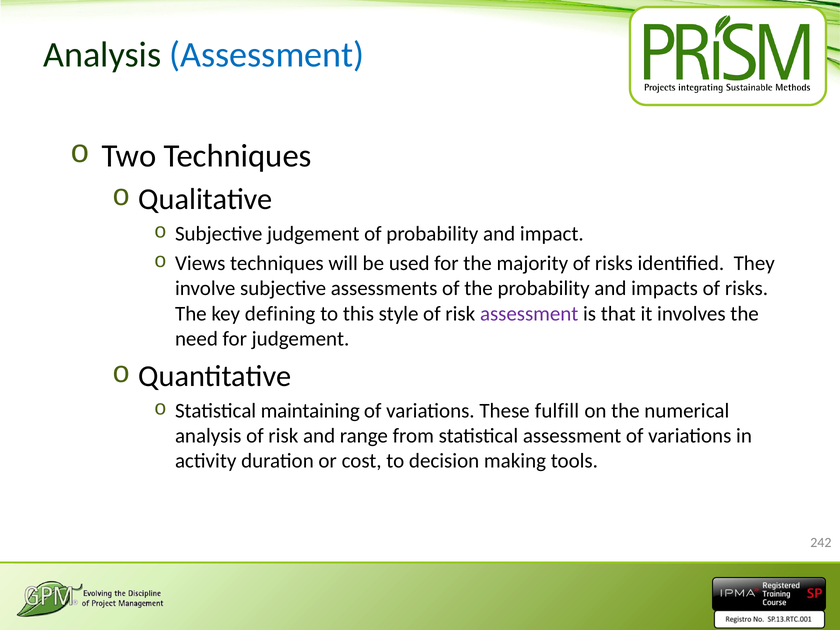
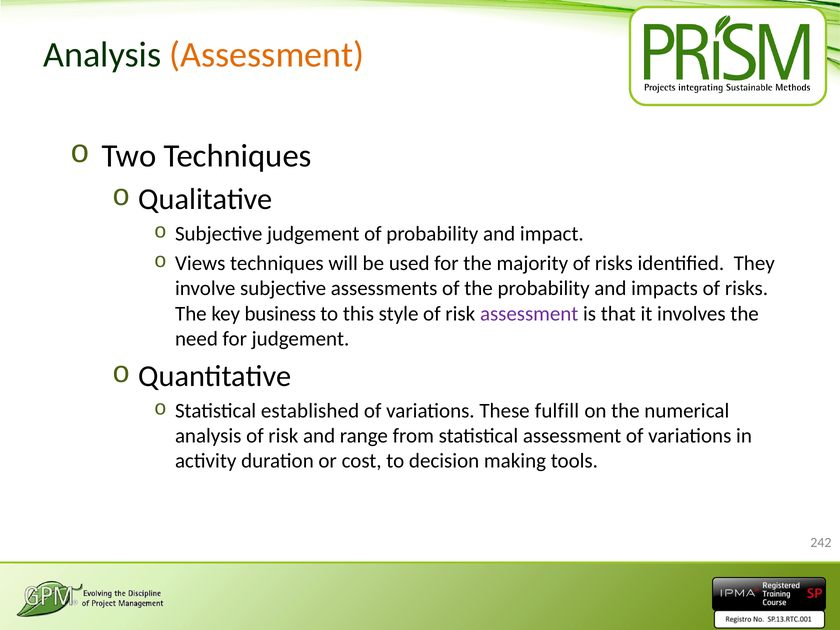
Assessment at (267, 55) colour: blue -> orange
defining: defining -> business
maintaining: maintaining -> established
